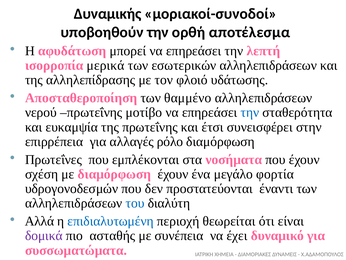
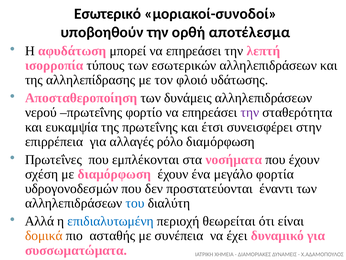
Δυναμικής: Δυναμικής -> Εσωτερικό
μερικά: μερικά -> τύπους
θαμμένο: θαμμένο -> δυνάμεις
μοτίβο: μοτίβο -> φορτίο
την at (250, 112) colour: blue -> purple
δομικά colour: purple -> orange
